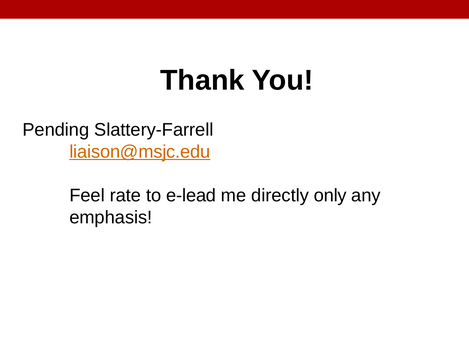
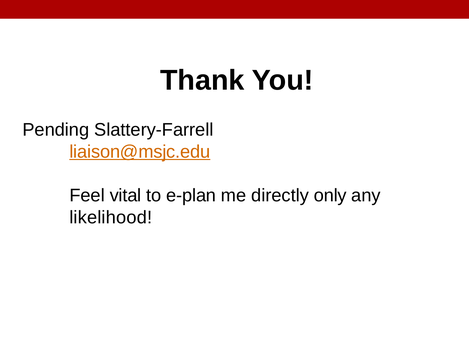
rate: rate -> vital
e-lead: e-lead -> e-plan
emphasis: emphasis -> likelihood
